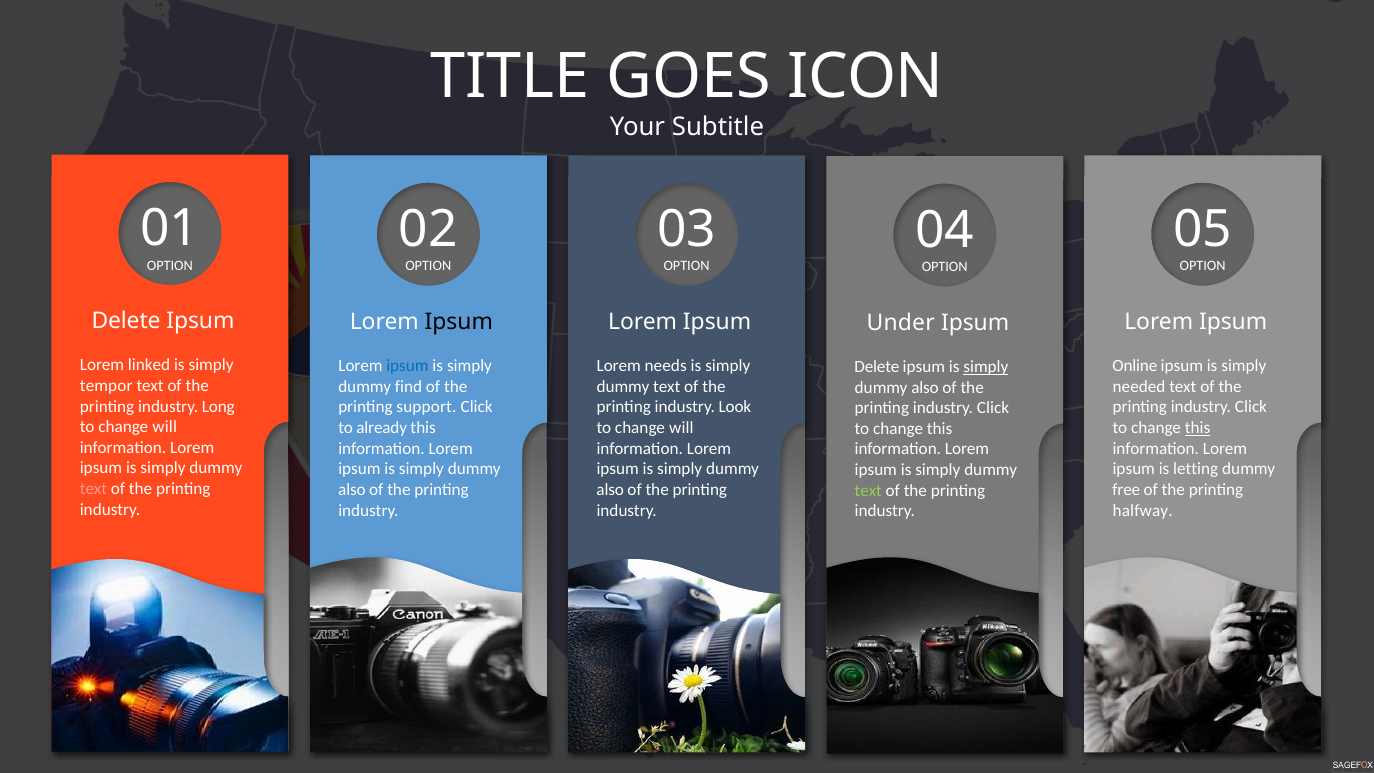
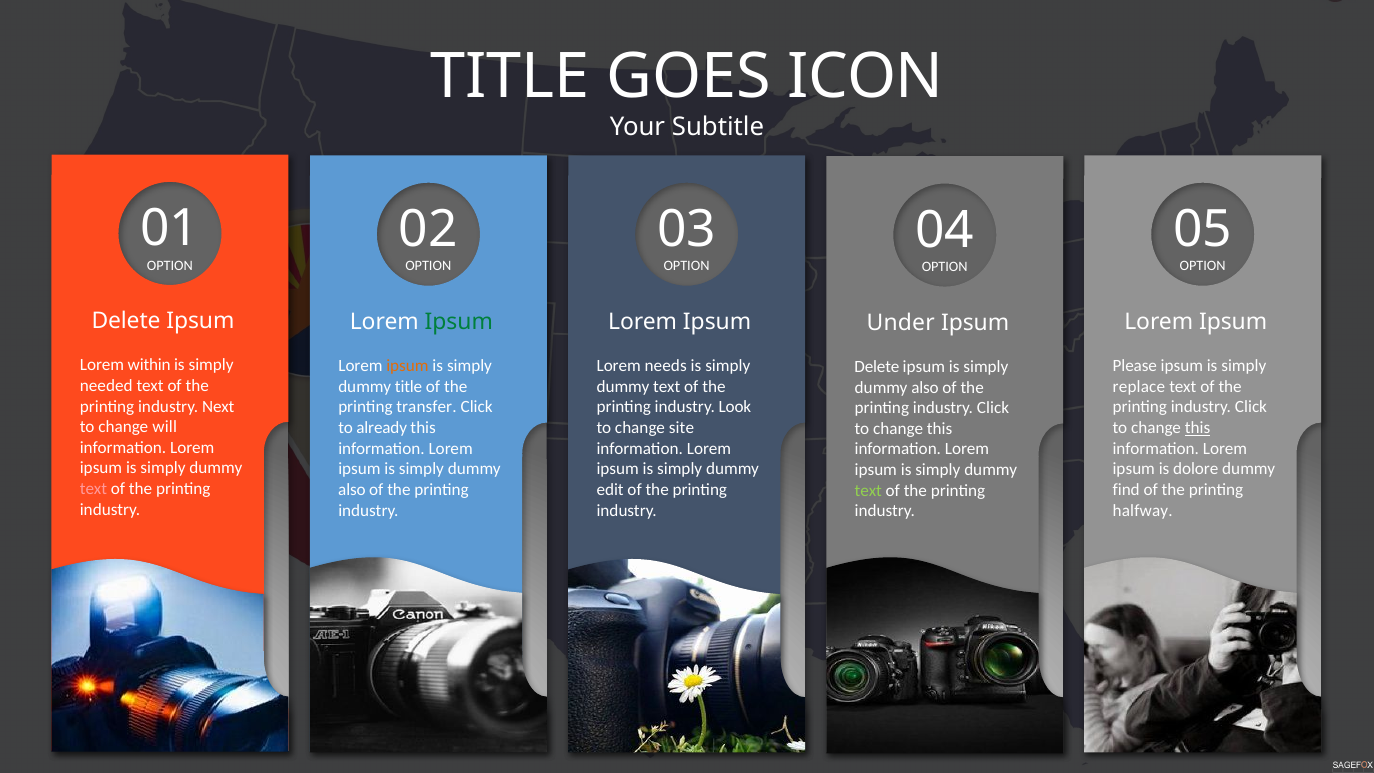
Ipsum at (459, 322) colour: black -> green
linked: linked -> within
ipsum at (407, 366) colour: blue -> orange
Online: Online -> Please
simply at (986, 367) underline: present -> none
tempor: tempor -> needed
dummy find: find -> title
needed: needed -> replace
Long: Long -> Next
support: support -> transfer
will at (681, 428): will -> site
letting: letting -> dolore
also at (610, 490): also -> edit
free: free -> find
